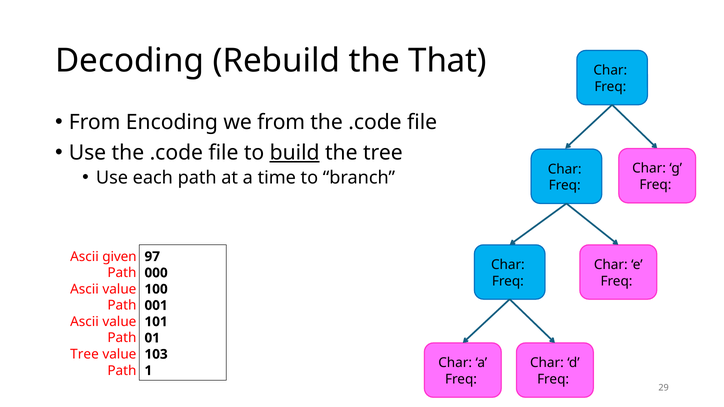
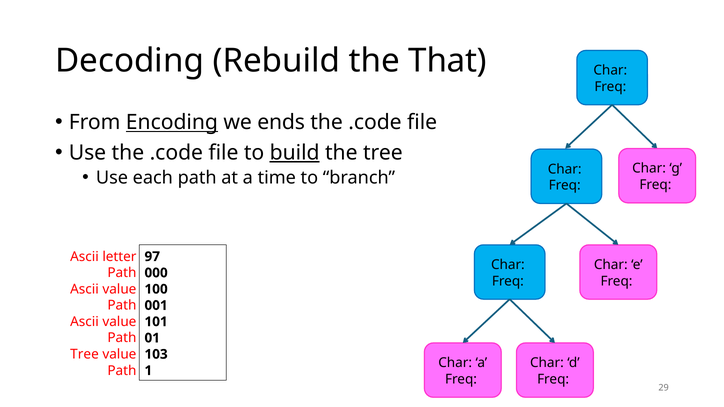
Encoding underline: none -> present
we from: from -> ends
given: given -> letter
